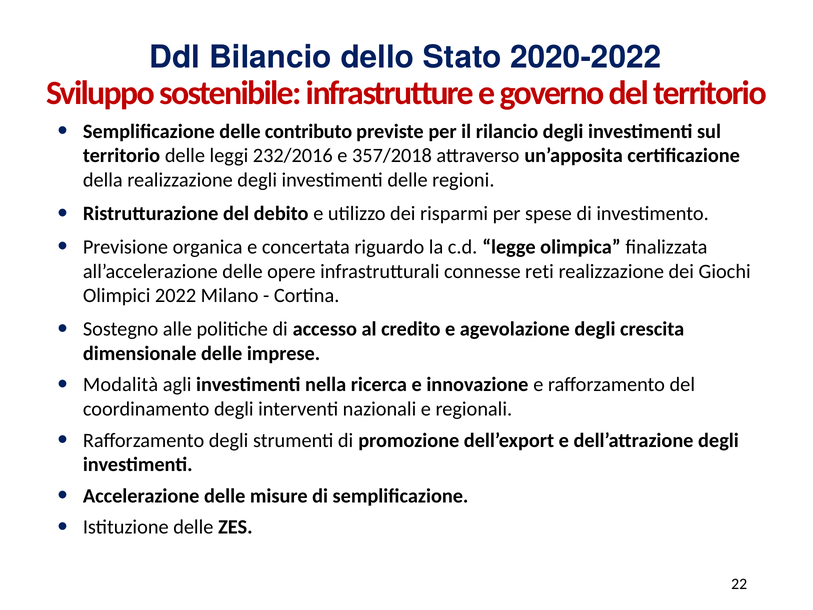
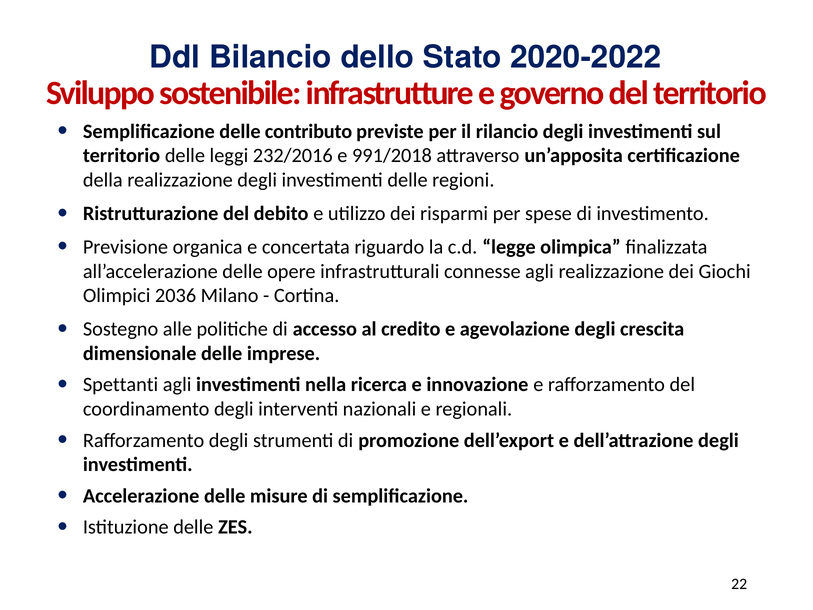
357/2018: 357/2018 -> 991/2018
connesse reti: reti -> agli
2022: 2022 -> 2036
Modalità: Modalità -> Spettanti
